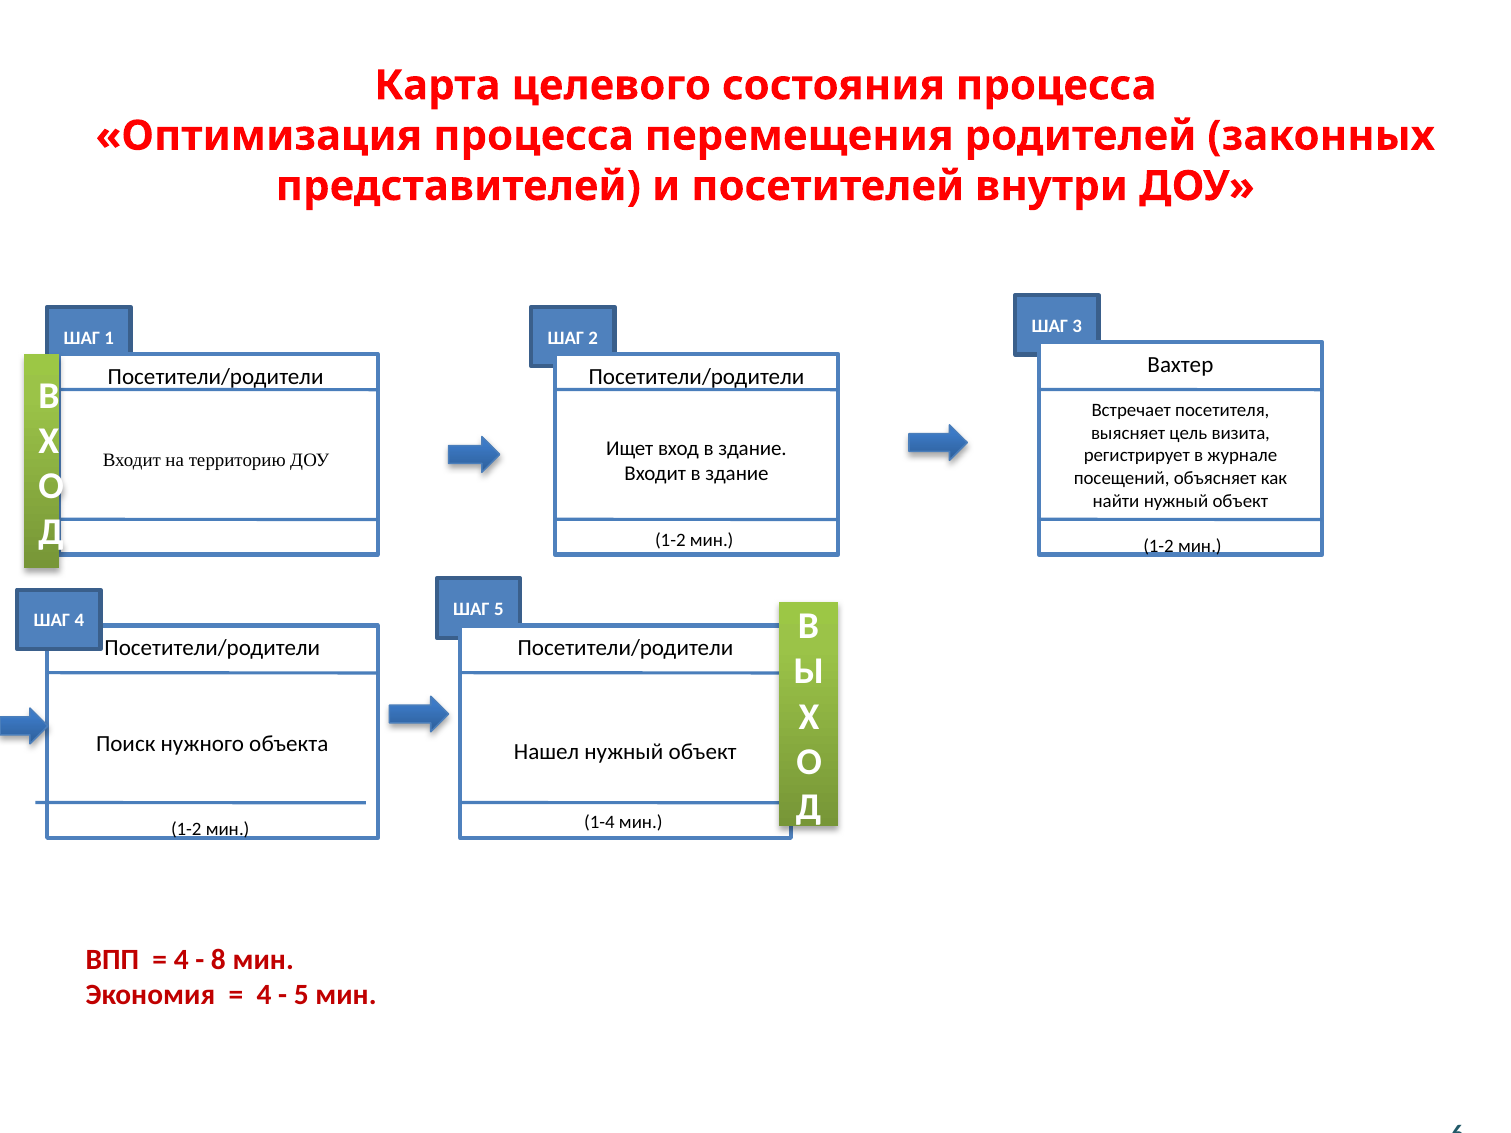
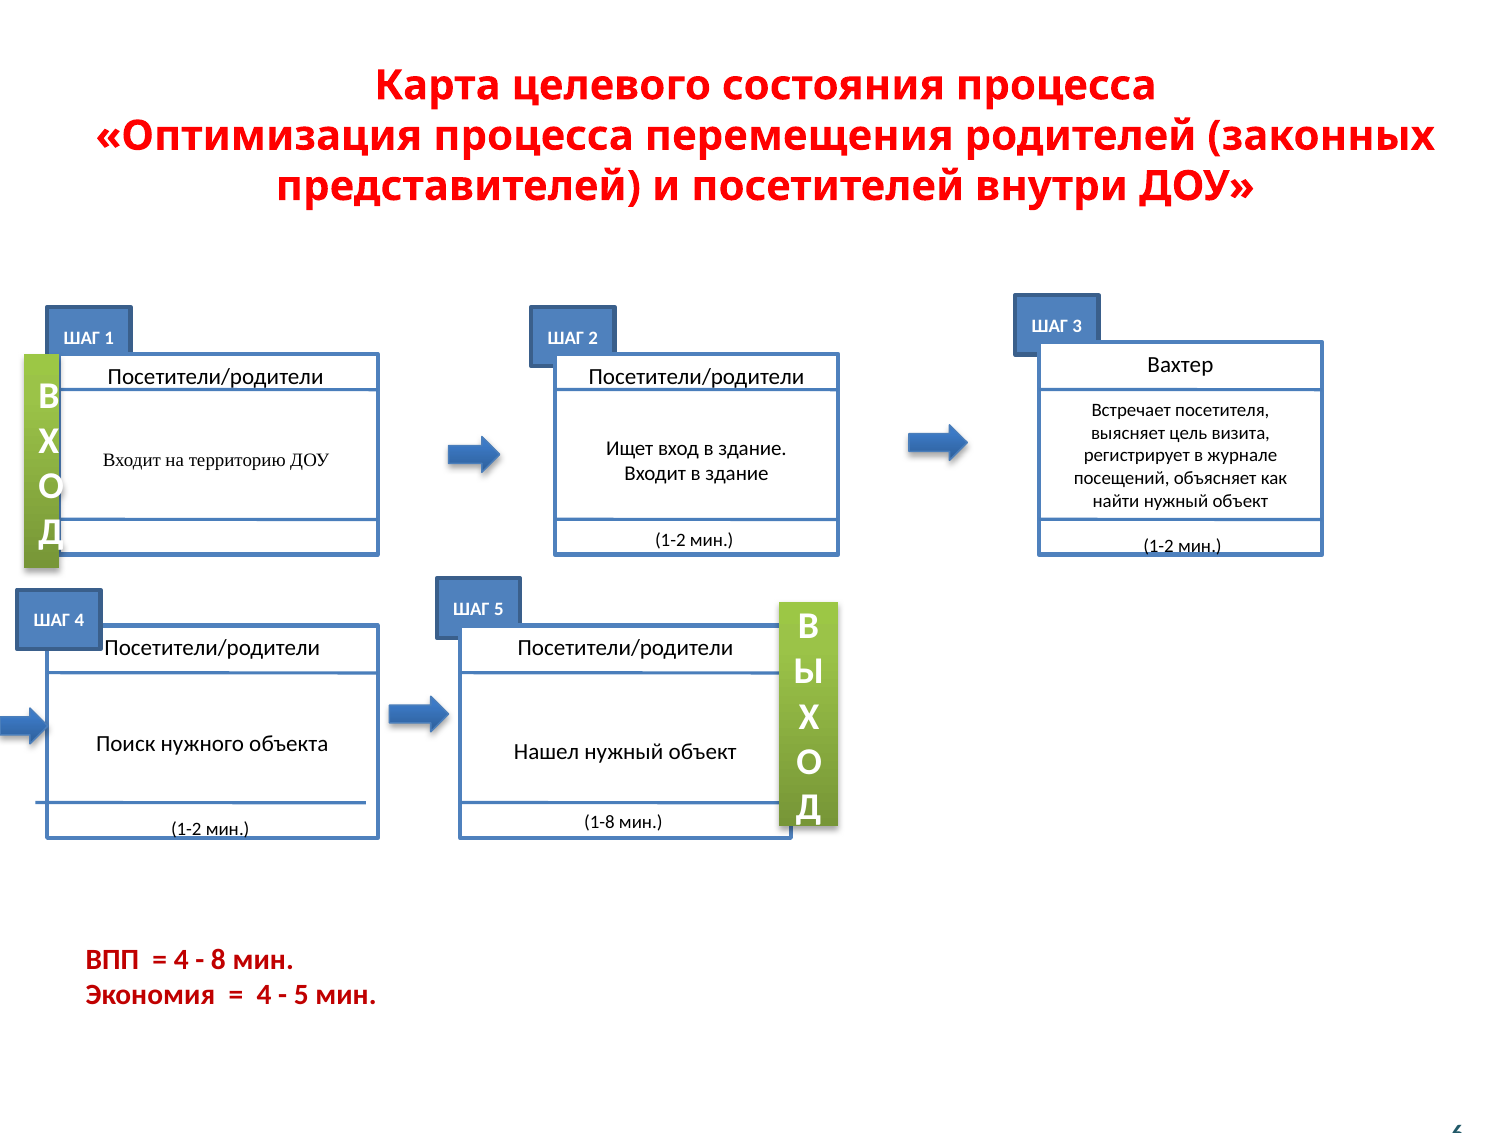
1-4: 1-4 -> 1-8
